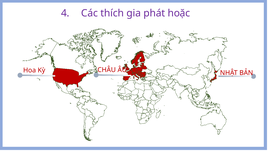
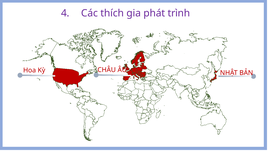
hoặc: hoặc -> trình
